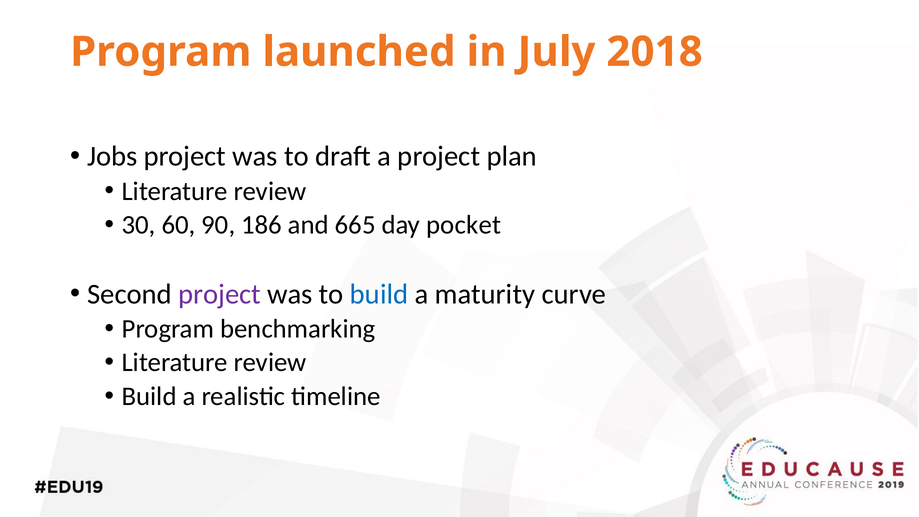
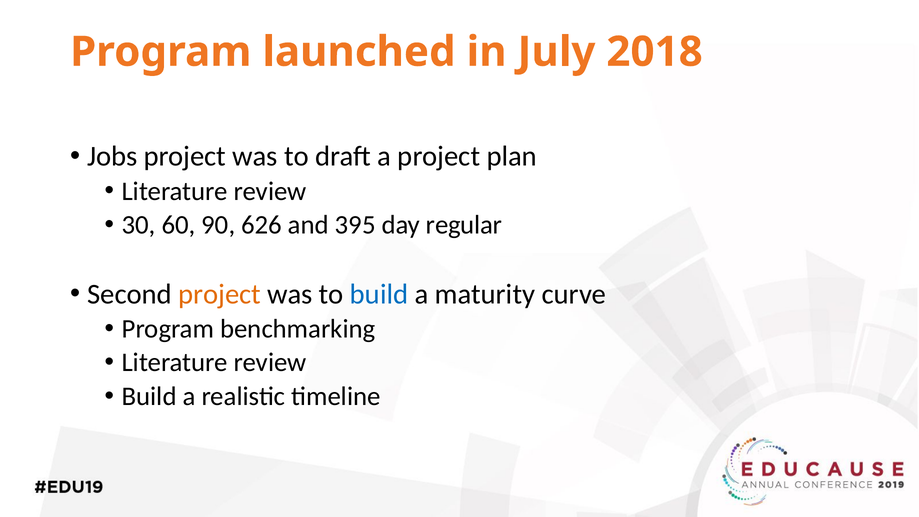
186: 186 -> 626
665: 665 -> 395
pocket: pocket -> regular
project at (220, 294) colour: purple -> orange
